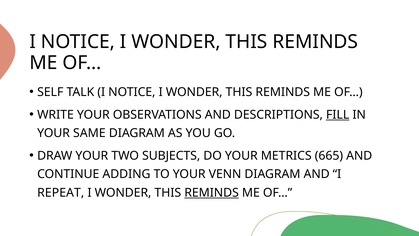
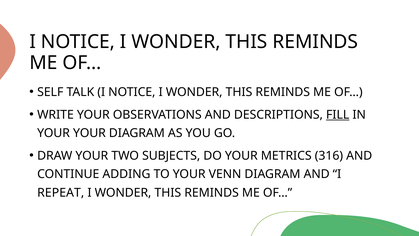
YOUR SAME: SAME -> YOUR
665: 665 -> 316
REMINDS at (212, 192) underline: present -> none
